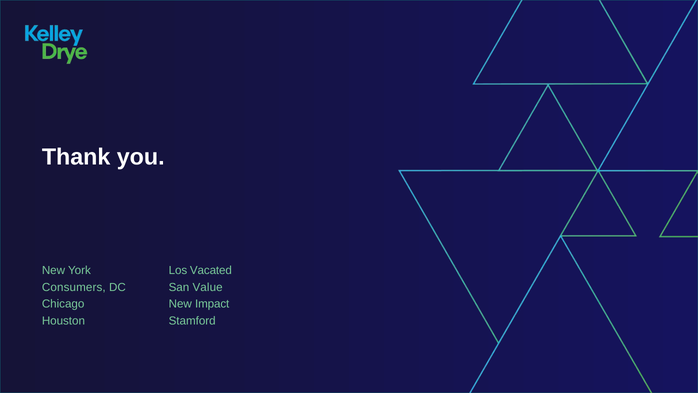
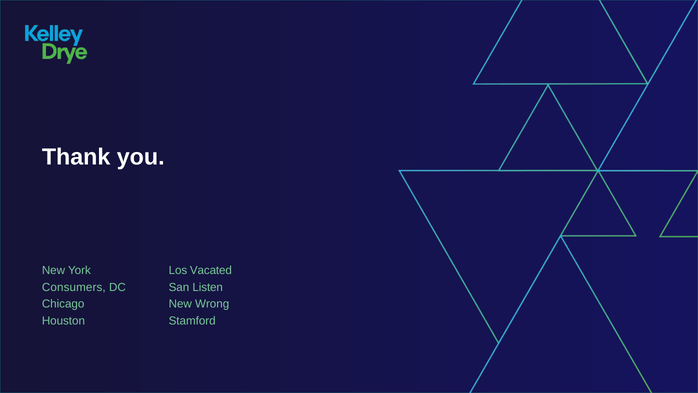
Value: Value -> Listen
Impact: Impact -> Wrong
